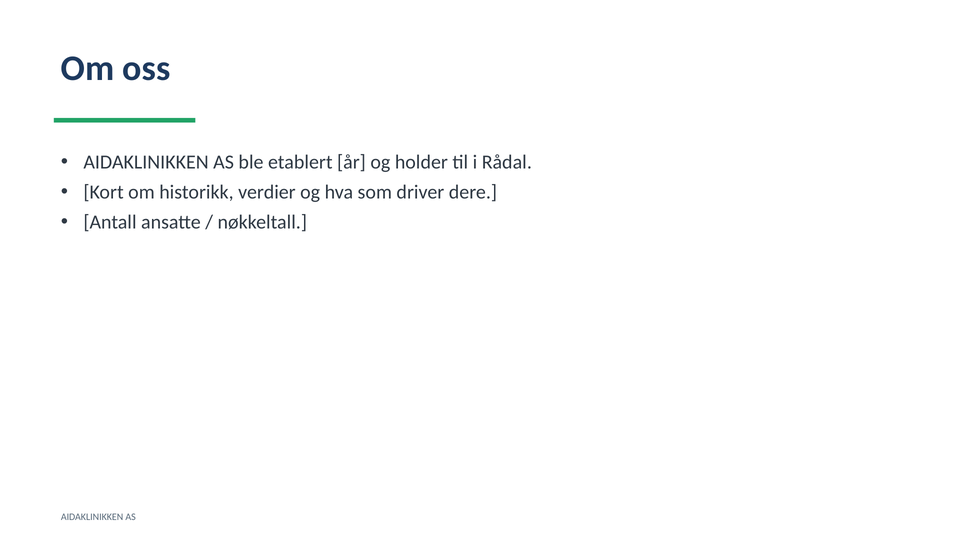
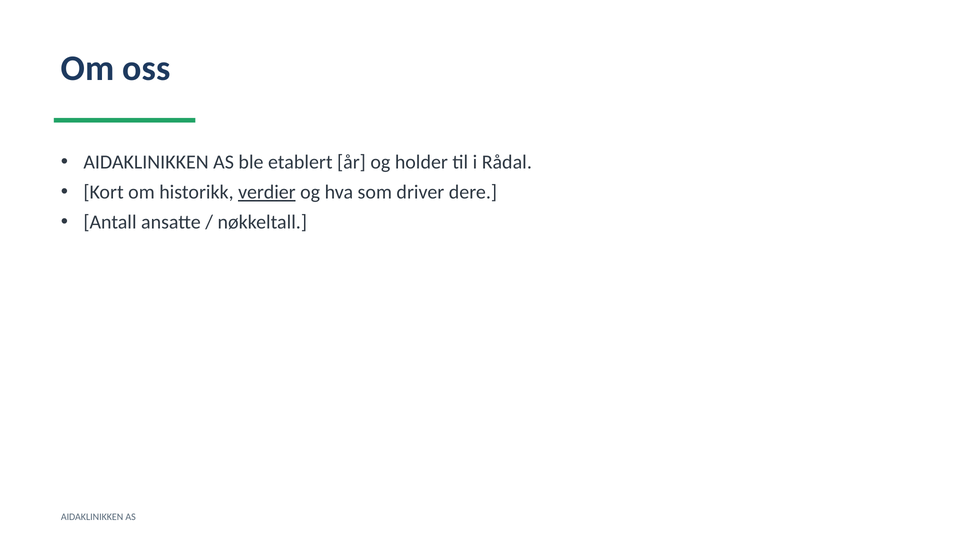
verdier underline: none -> present
